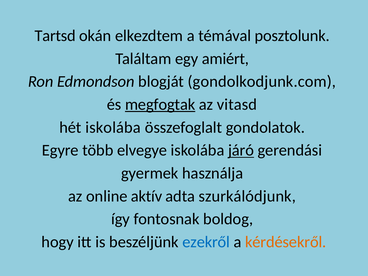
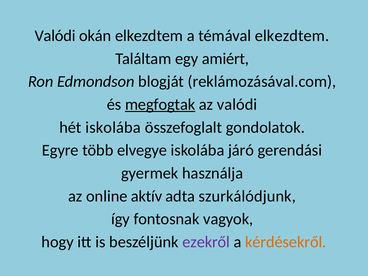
Tartsd at (55, 36): Tartsd -> Valódi
témával posztolunk: posztolunk -> elkezdtem
gondolkodjunk.com: gondolkodjunk.com -> reklámozásával.com
az vitasd: vitasd -> valódi
járó underline: present -> none
boldog: boldog -> vagyok
ezekről colour: blue -> purple
